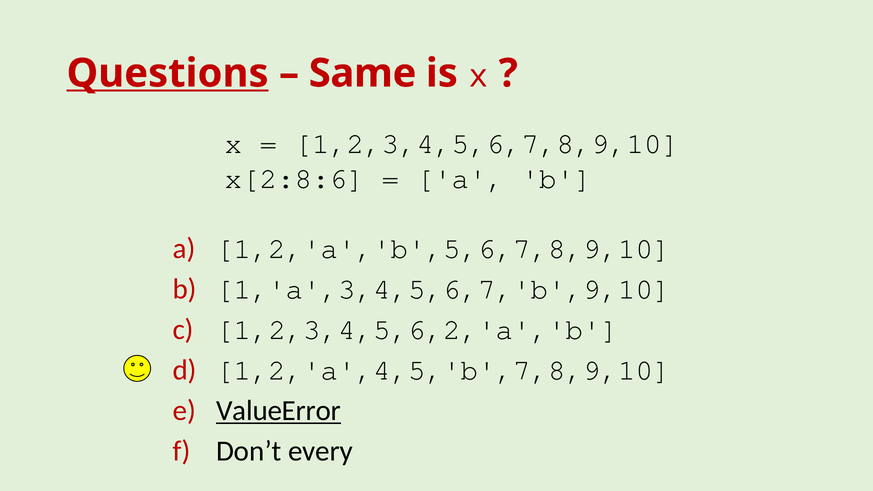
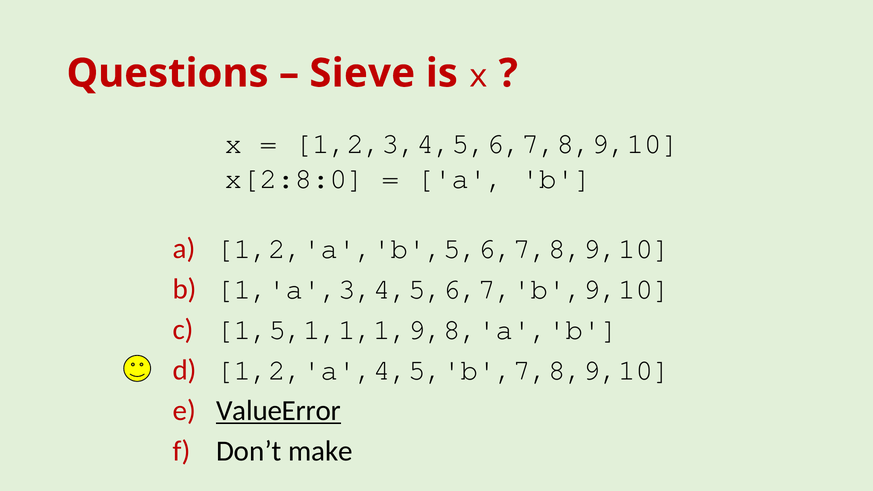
Questions underline: present -> none
Same: Same -> Sieve
x[2:8:6: x[2:8:6 -> x[2:8:0
1,2,3,4,5,6,2,'a','b: 1,2,3,4,5,6,2,'a','b -> 1,5,1,1,1,9,8,'a','b
every: every -> make
